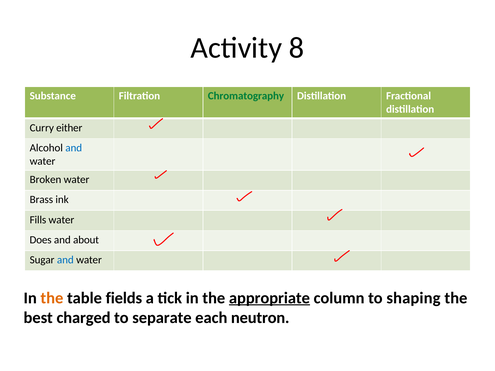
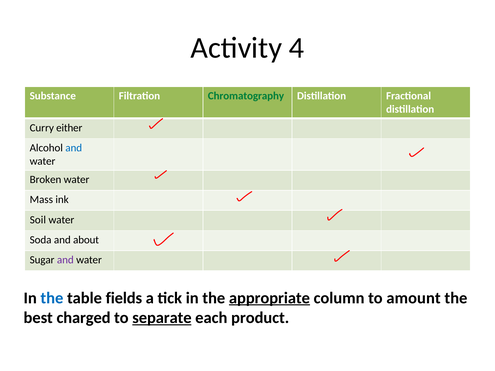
8: 8 -> 4
Brass: Brass -> Mass
Fills: Fills -> Soil
Does: Does -> Soda
and at (65, 260) colour: blue -> purple
the at (52, 298) colour: orange -> blue
shaping: shaping -> amount
separate underline: none -> present
neutron: neutron -> product
